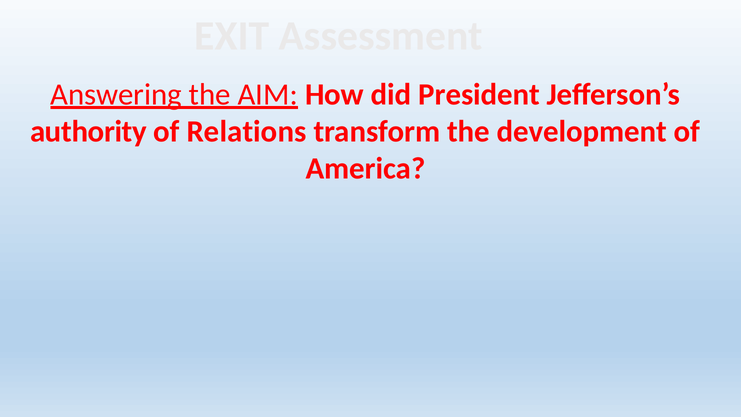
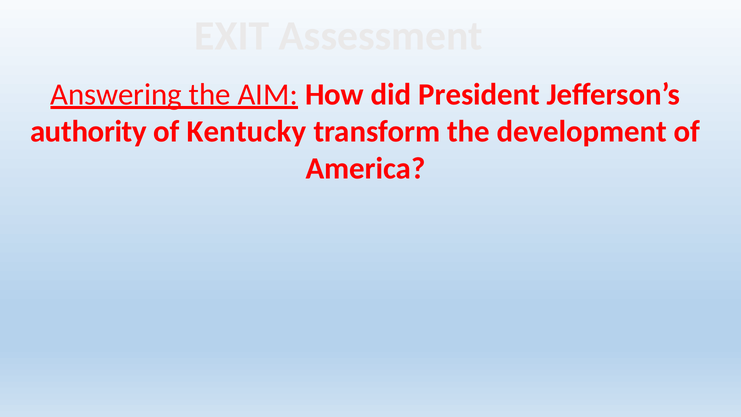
Relations: Relations -> Kentucky
